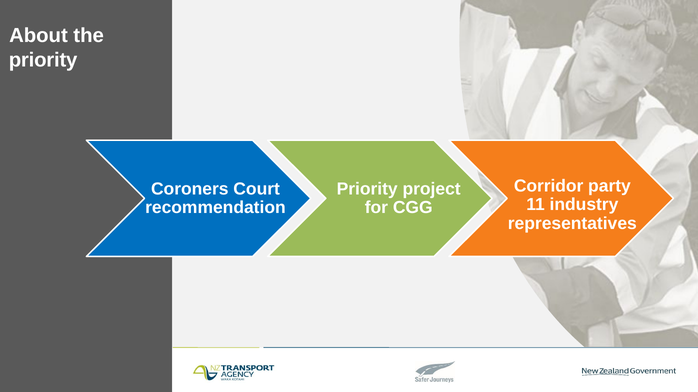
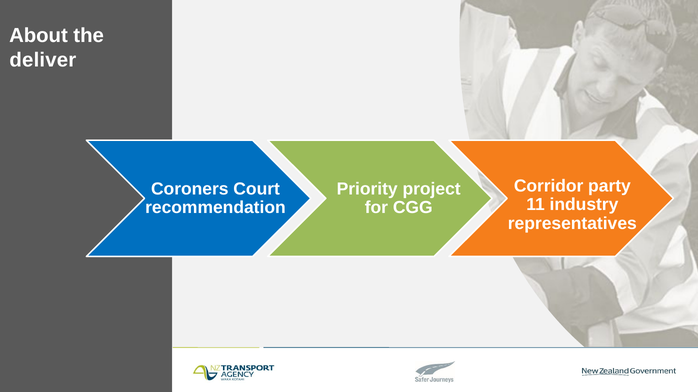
priority at (43, 60): priority -> deliver
